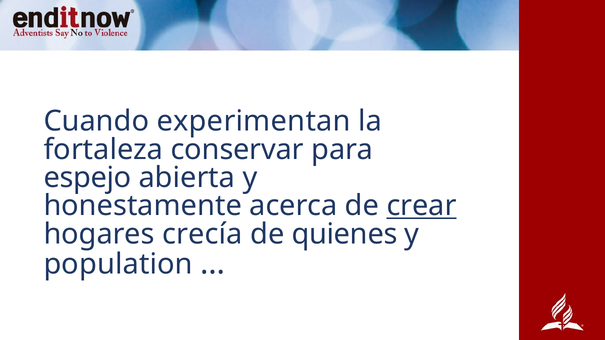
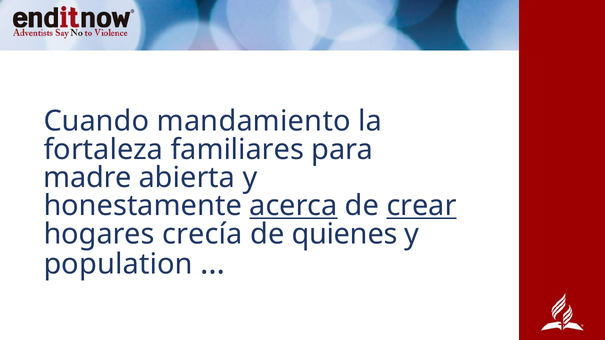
experimentan: experimentan -> mandamiento
conservar: conservar -> familiares
espejo: espejo -> madre
acerca underline: none -> present
